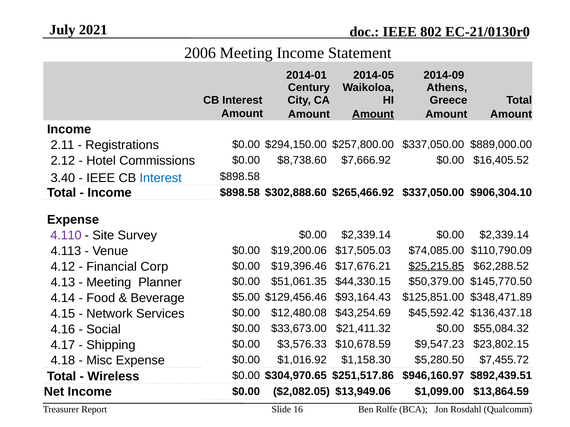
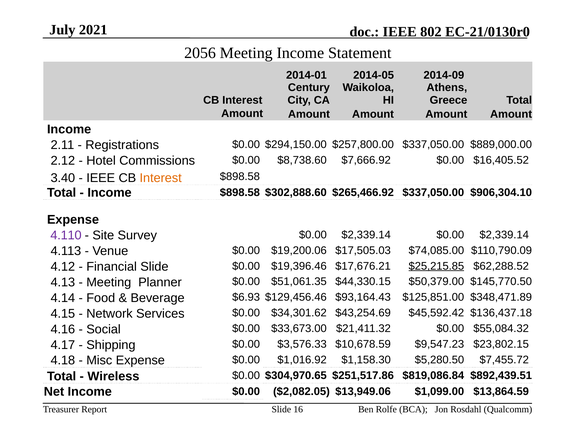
2006: 2006 -> 2056
Amount at (373, 114) underline: present -> none
Interest at (161, 178) colour: blue -> orange
Financial Corp: Corp -> Slide
$5.00: $5.00 -> $6.93
$12,480.08: $12,480.08 -> $34,301.62
$946,160.97: $946,160.97 -> $819,086.84
